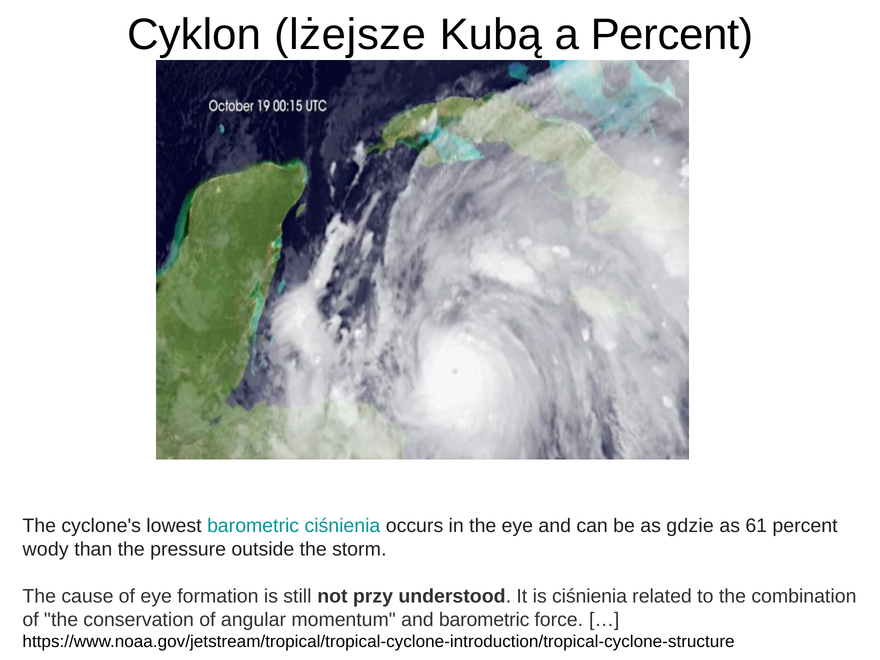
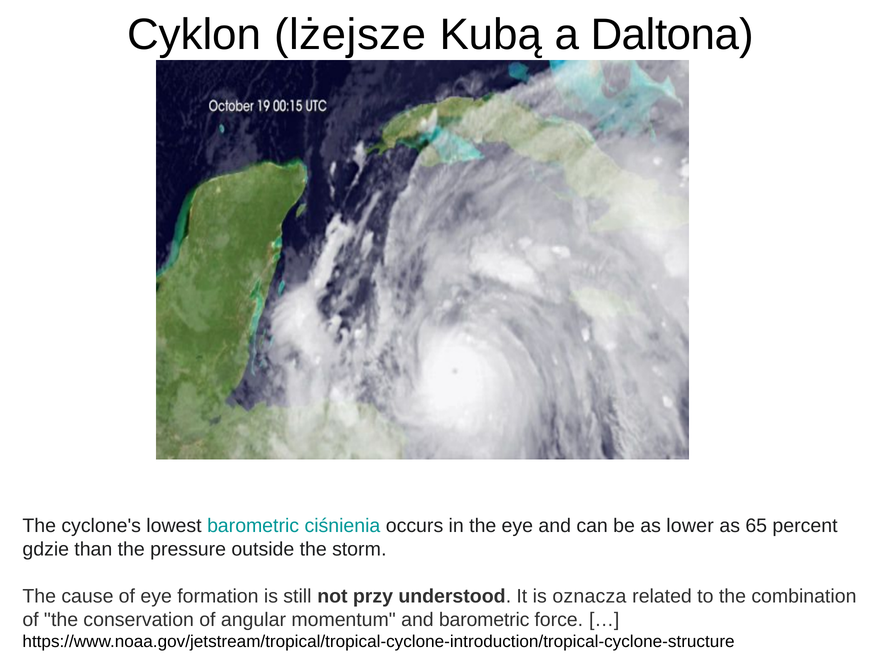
a Percent: Percent -> Daltona
gdzie: gdzie -> lower
61: 61 -> 65
wody: wody -> gdzie
is ciśnienia: ciśnienia -> oznacza
